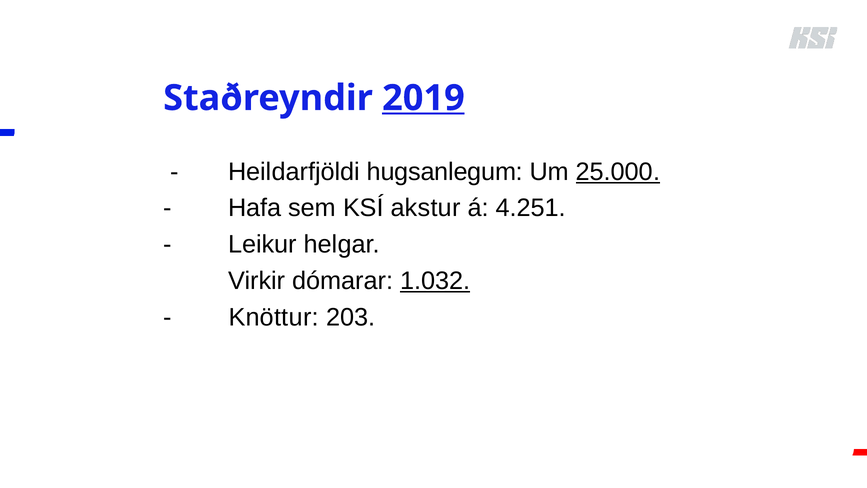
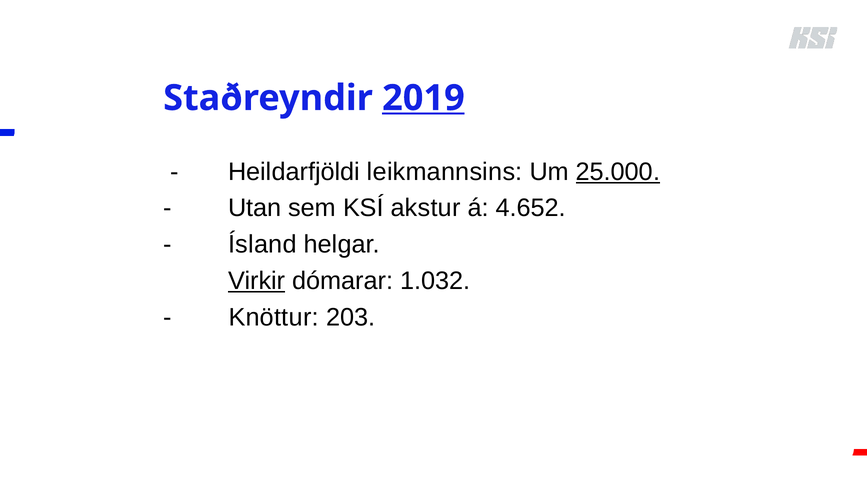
hugsanlegum: hugsanlegum -> leikmannsins
Hafa: Hafa -> Utan
4.251: 4.251 -> 4.652
Leikur: Leikur -> Ísland
Virkir underline: none -> present
1.032 underline: present -> none
